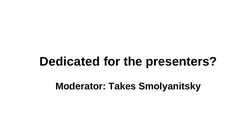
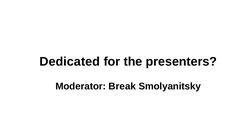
Takes: Takes -> Break
